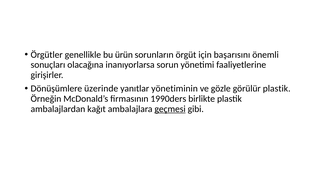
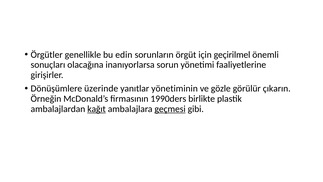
ürün: ürün -> edin
başarısını: başarısını -> geçirilmel
görülür plastik: plastik -> çıkarın
kağıt underline: none -> present
